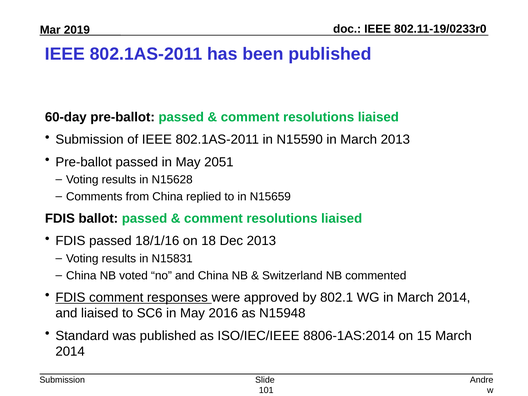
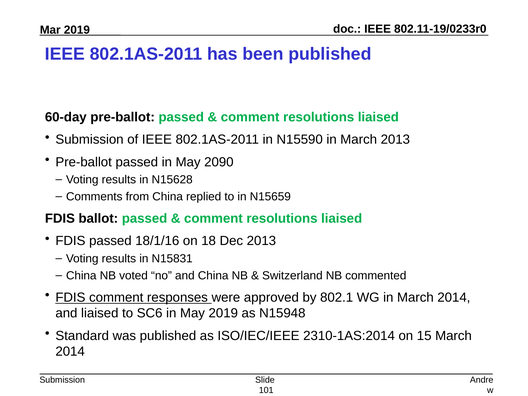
2051: 2051 -> 2090
May 2016: 2016 -> 2019
8806-1AS:2014: 8806-1AS:2014 -> 2310-1AS:2014
